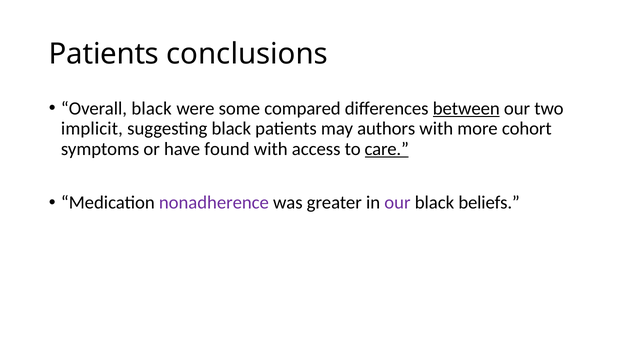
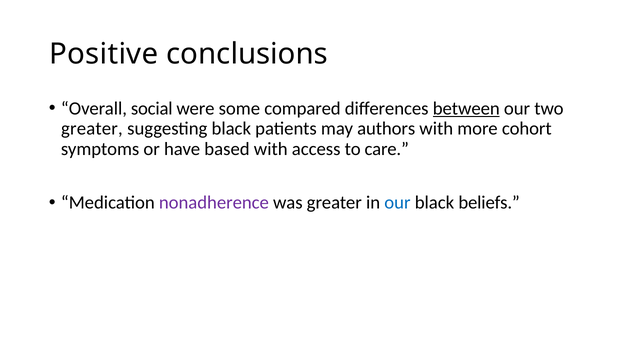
Patients at (104, 54): Patients -> Positive
Overall black: black -> social
implicit at (92, 129): implicit -> greater
found: found -> based
care underline: present -> none
our at (397, 203) colour: purple -> blue
